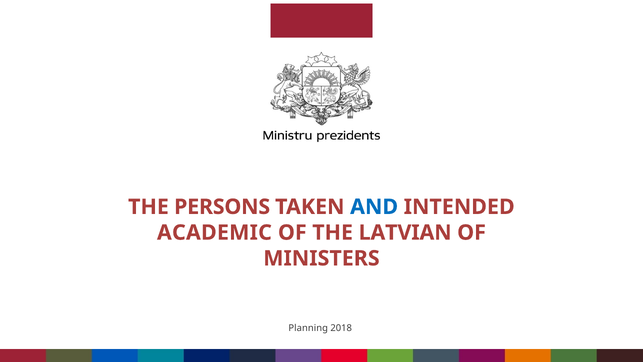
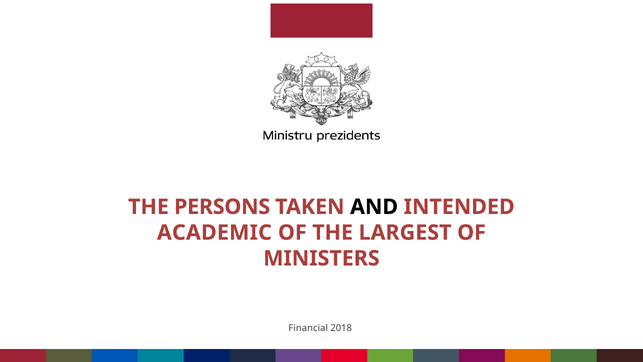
AND colour: blue -> black
LATVIAN: LATVIAN -> LARGEST
Planning: Planning -> Financial
